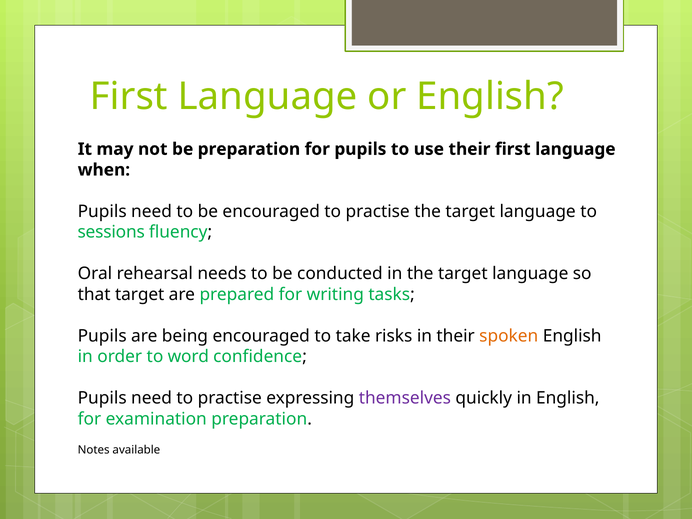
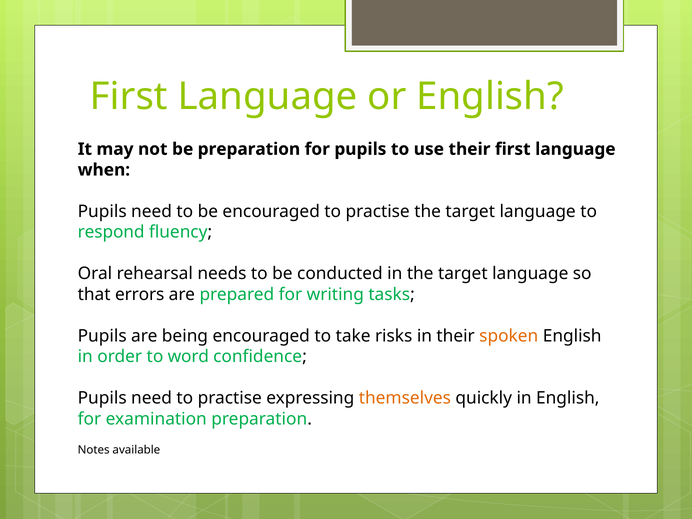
sessions: sessions -> respond
that target: target -> errors
themselves colour: purple -> orange
